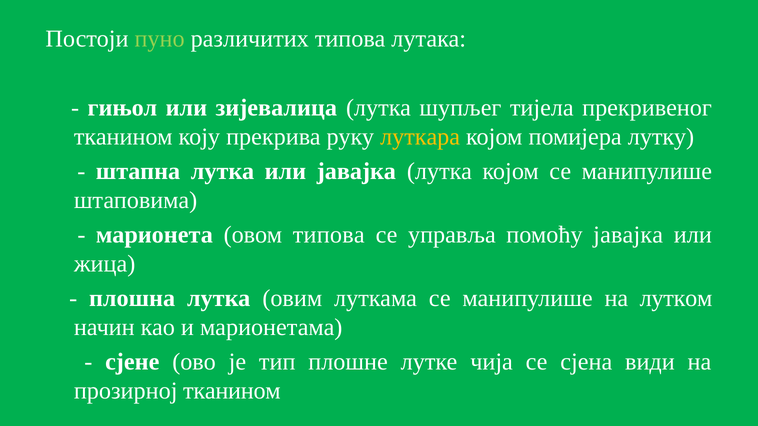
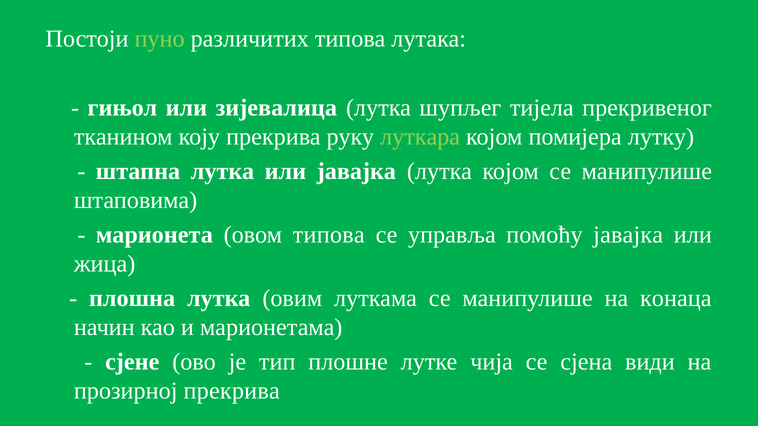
луткара colour: yellow -> light green
лутком: лутком -> конаца
прозирној тканином: тканином -> прекрива
